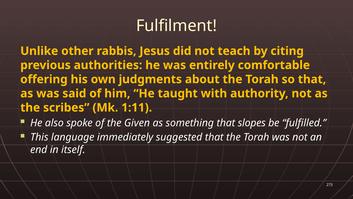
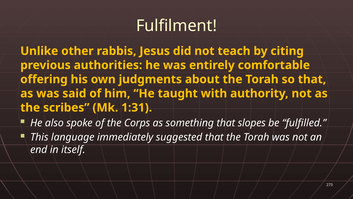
1:11: 1:11 -> 1:31
Given: Given -> Corps
